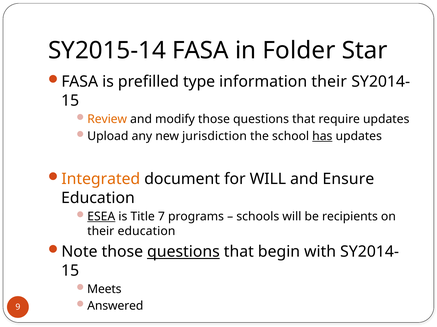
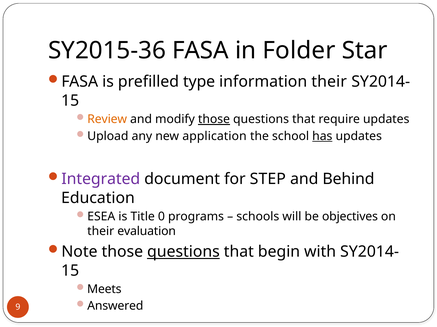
SY2015-14: SY2015-14 -> SY2015-36
those at (214, 120) underline: none -> present
jurisdiction: jurisdiction -> application
Integrated colour: orange -> purple
for WILL: WILL -> STEP
Ensure: Ensure -> Behind
ESEA underline: present -> none
7: 7 -> 0
recipients: recipients -> objectives
their education: education -> evaluation
